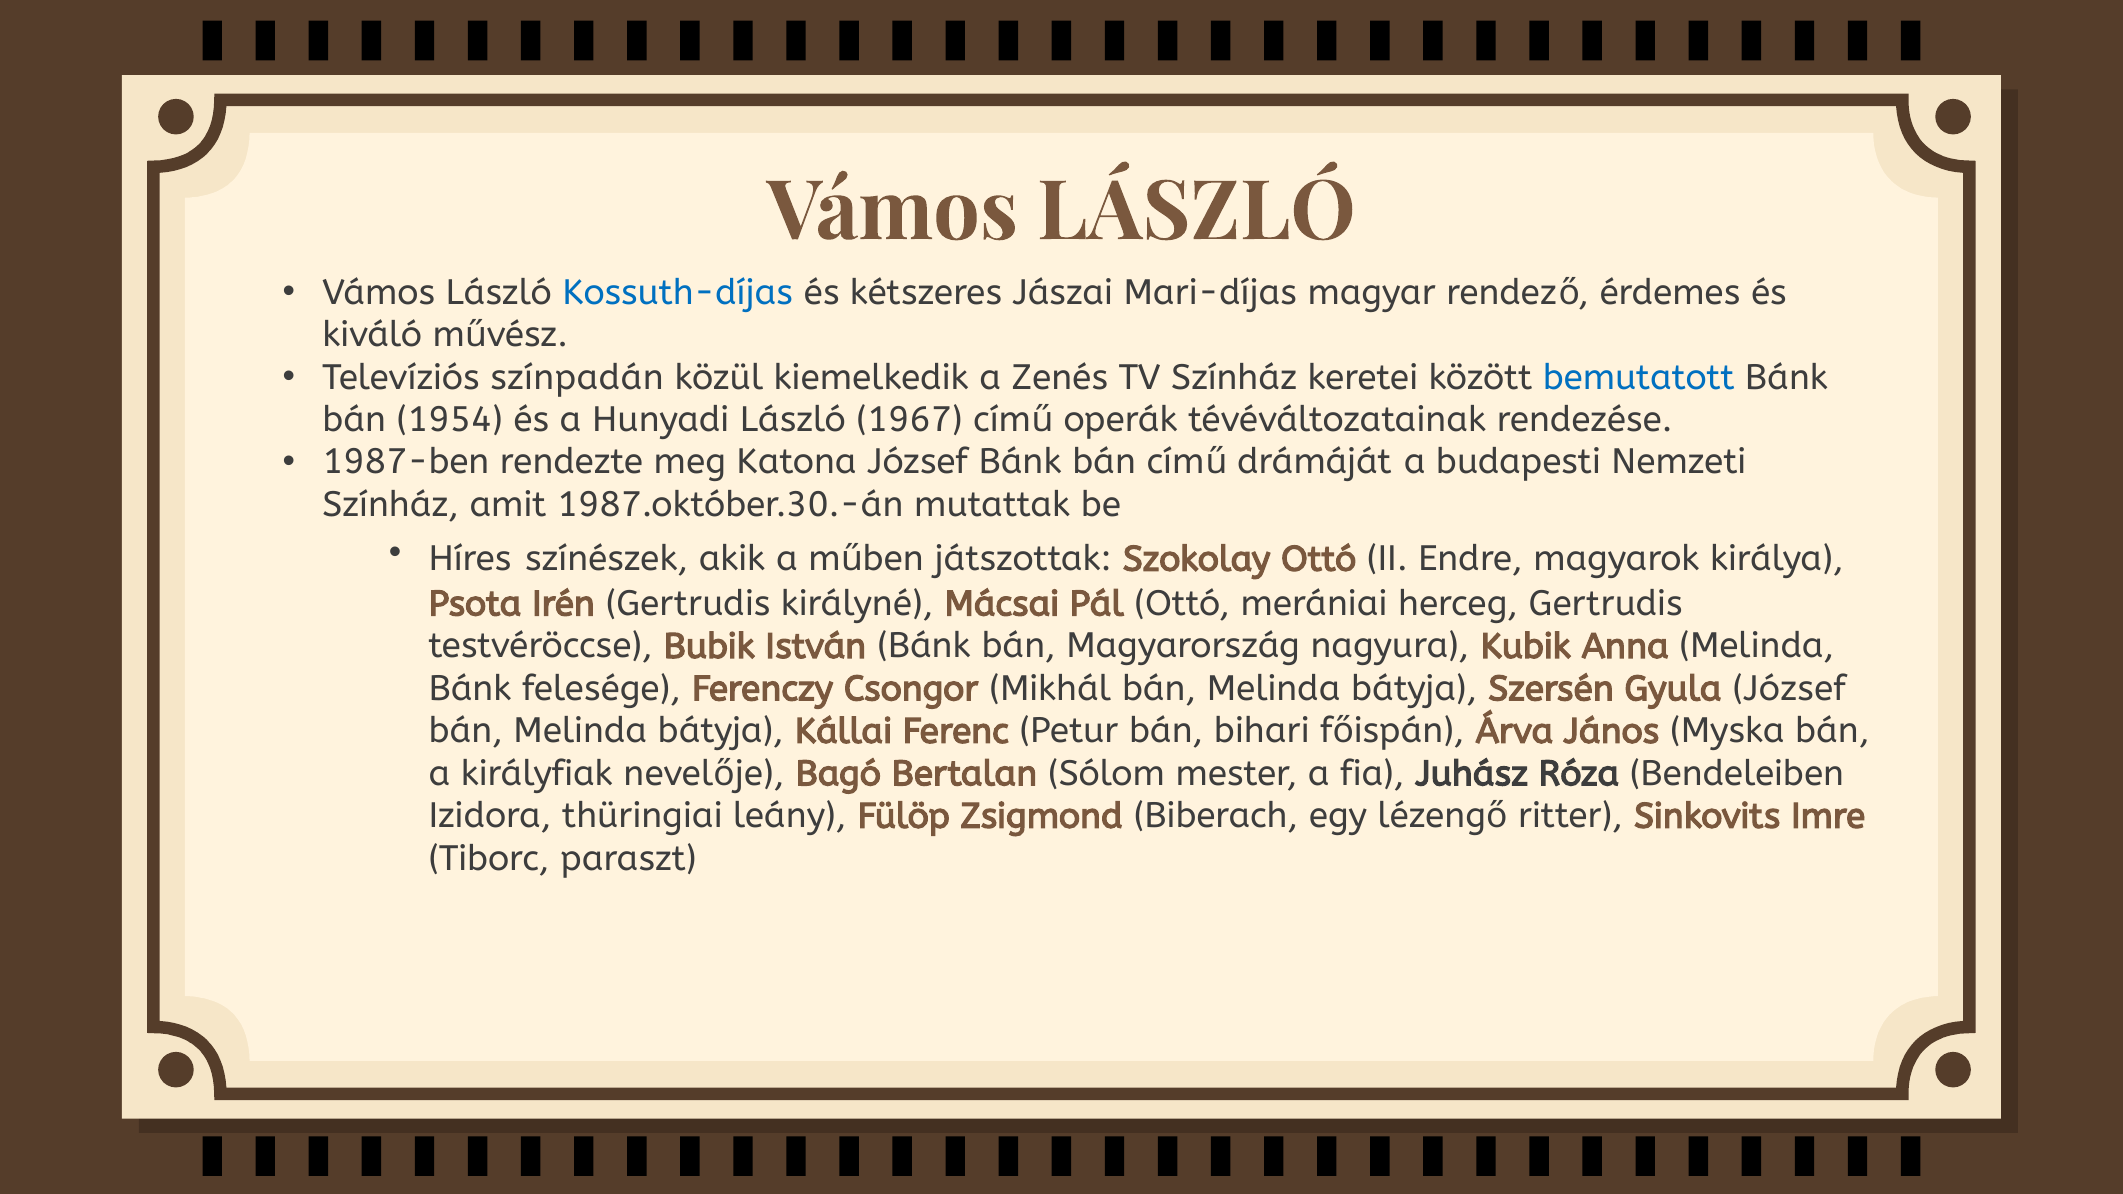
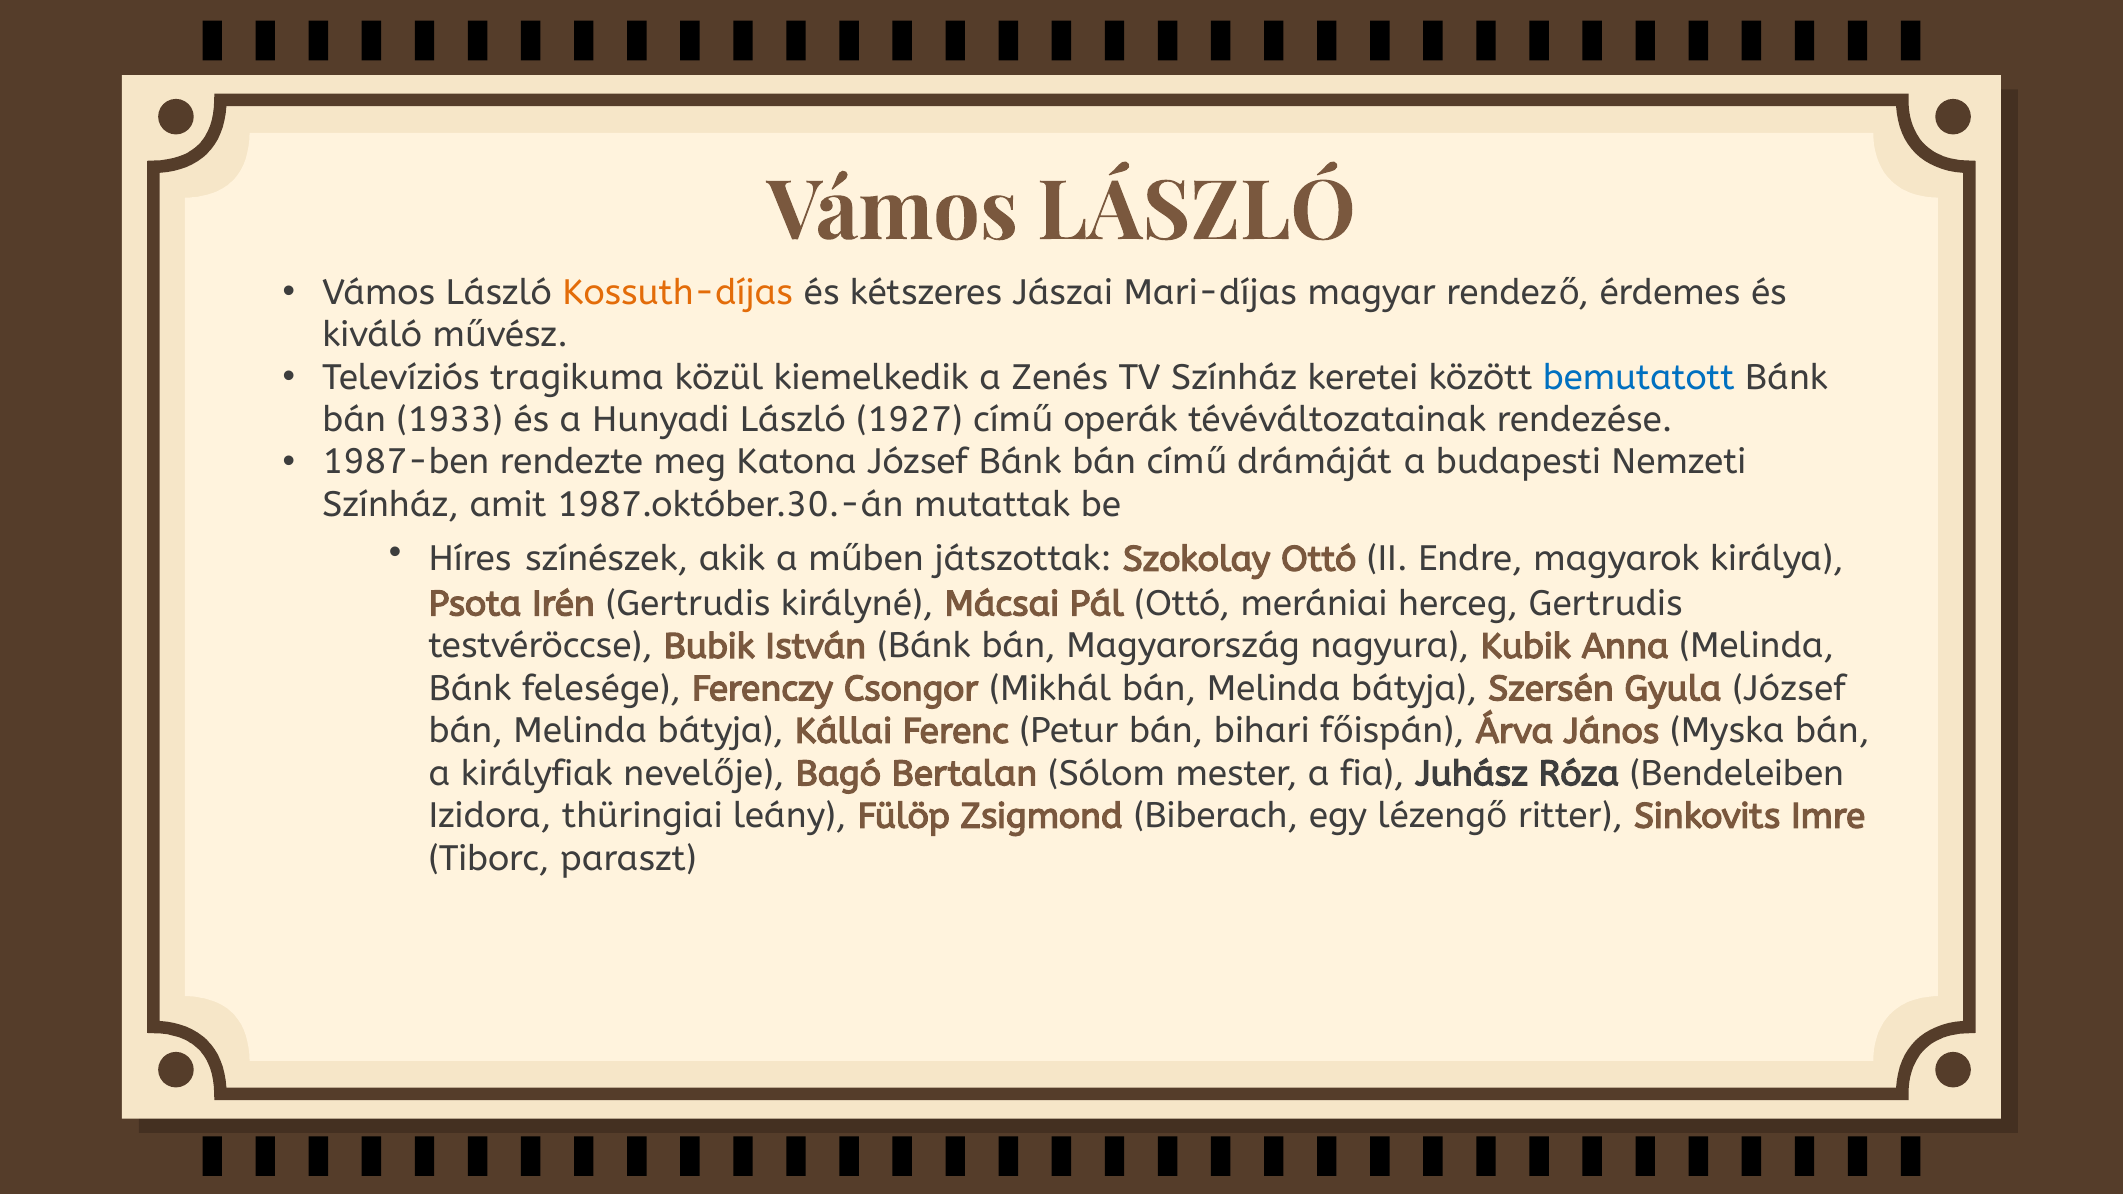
Kossuth-díjas colour: blue -> orange
színpadán: színpadán -> tragikuma
1954: 1954 -> 1933
1967: 1967 -> 1927
